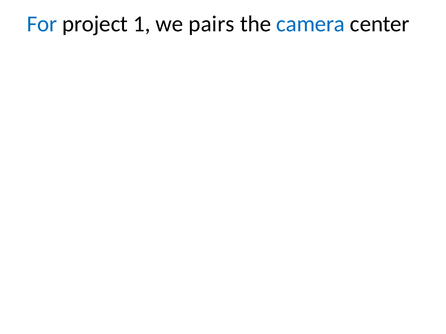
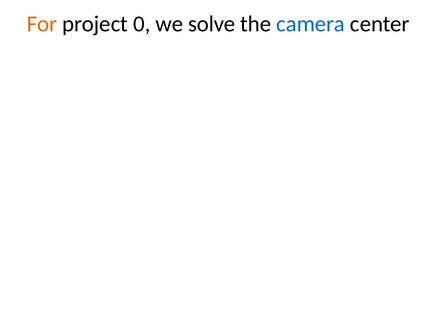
For colour: blue -> orange
1: 1 -> 0
pairs: pairs -> solve
